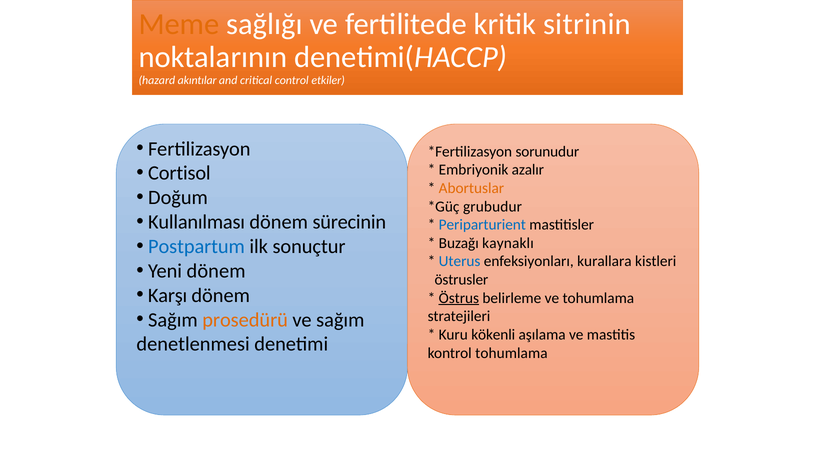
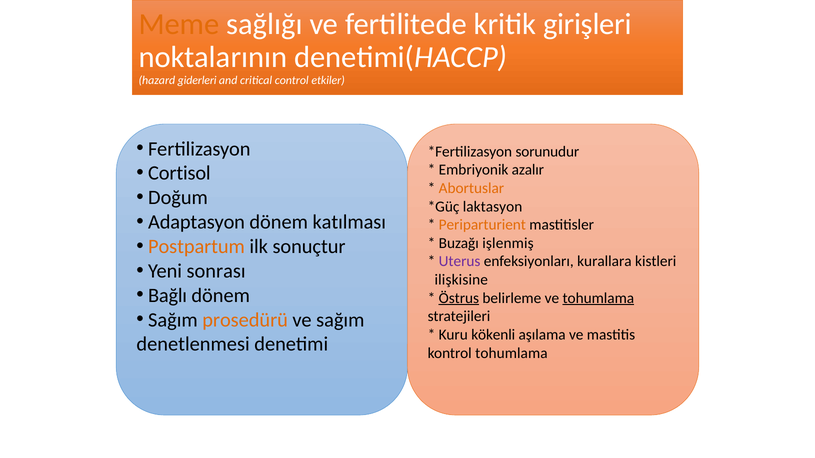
sitrinin: sitrinin -> girişleri
akıntılar: akıntılar -> giderleri
grubudur: grubudur -> laktasyon
Kullanılması: Kullanılması -> Adaptasyon
sürecinin: sürecinin -> katılması
Periparturient colour: blue -> orange
Postpartum colour: blue -> orange
kaynaklı: kaynaklı -> işlenmiş
Uterus colour: blue -> purple
Yeni dönem: dönem -> sonrası
östrusler: östrusler -> ilişkisine
Karşı: Karşı -> Bağlı
tohumlama at (598, 298) underline: none -> present
